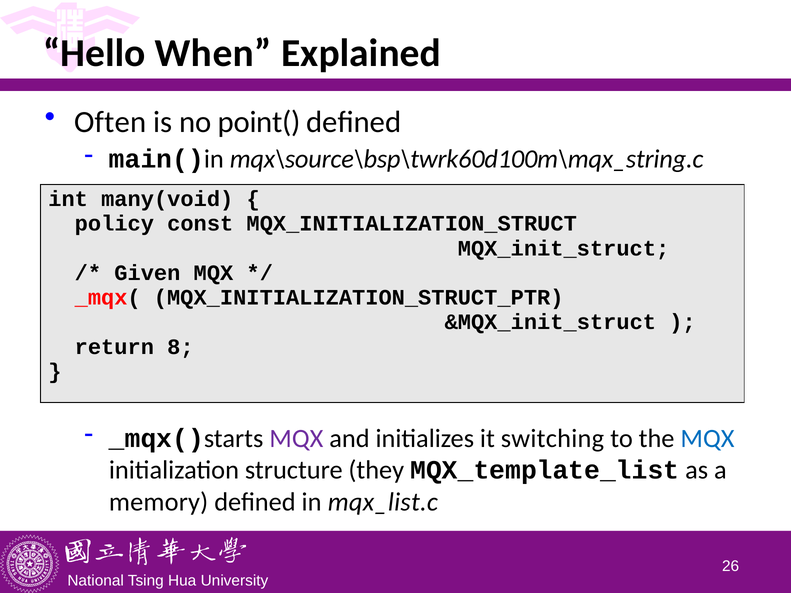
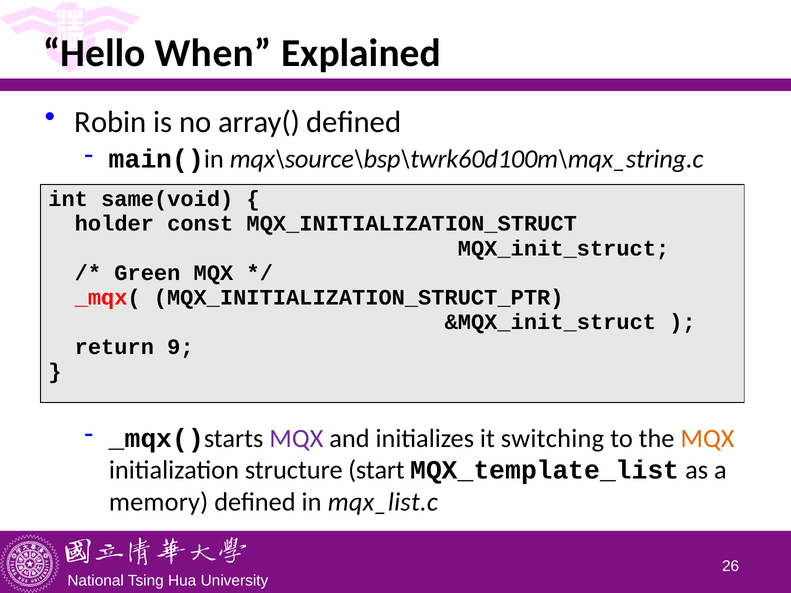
Often: Often -> Robin
point(: point( -> array(
many(void: many(void -> same(void
policy: policy -> holder
Given: Given -> Green
8: 8 -> 9
MQX at (707, 439) colour: blue -> orange
they: they -> start
